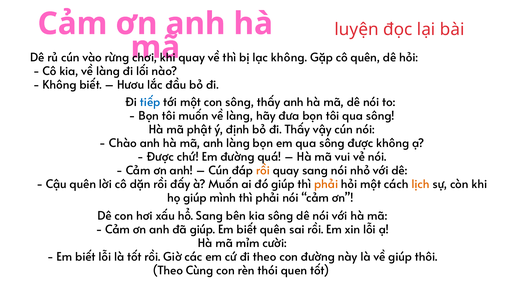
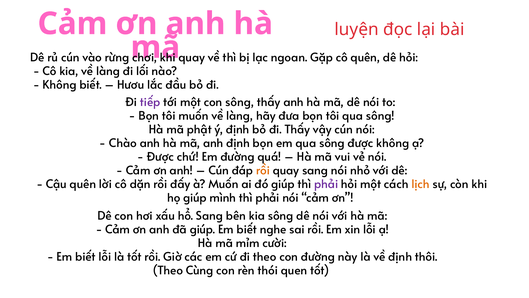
lạc không: không -> ngoan
tiếp colour: blue -> purple
anh làng: làng -> định
phải at (326, 184) colour: orange -> purple
biết quên: quên -> nghe
về giúp: giúp -> định
